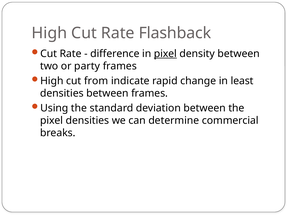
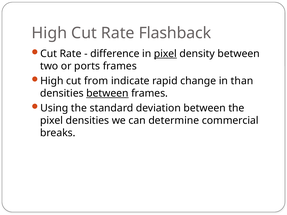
party: party -> ports
least: least -> than
between at (107, 93) underline: none -> present
